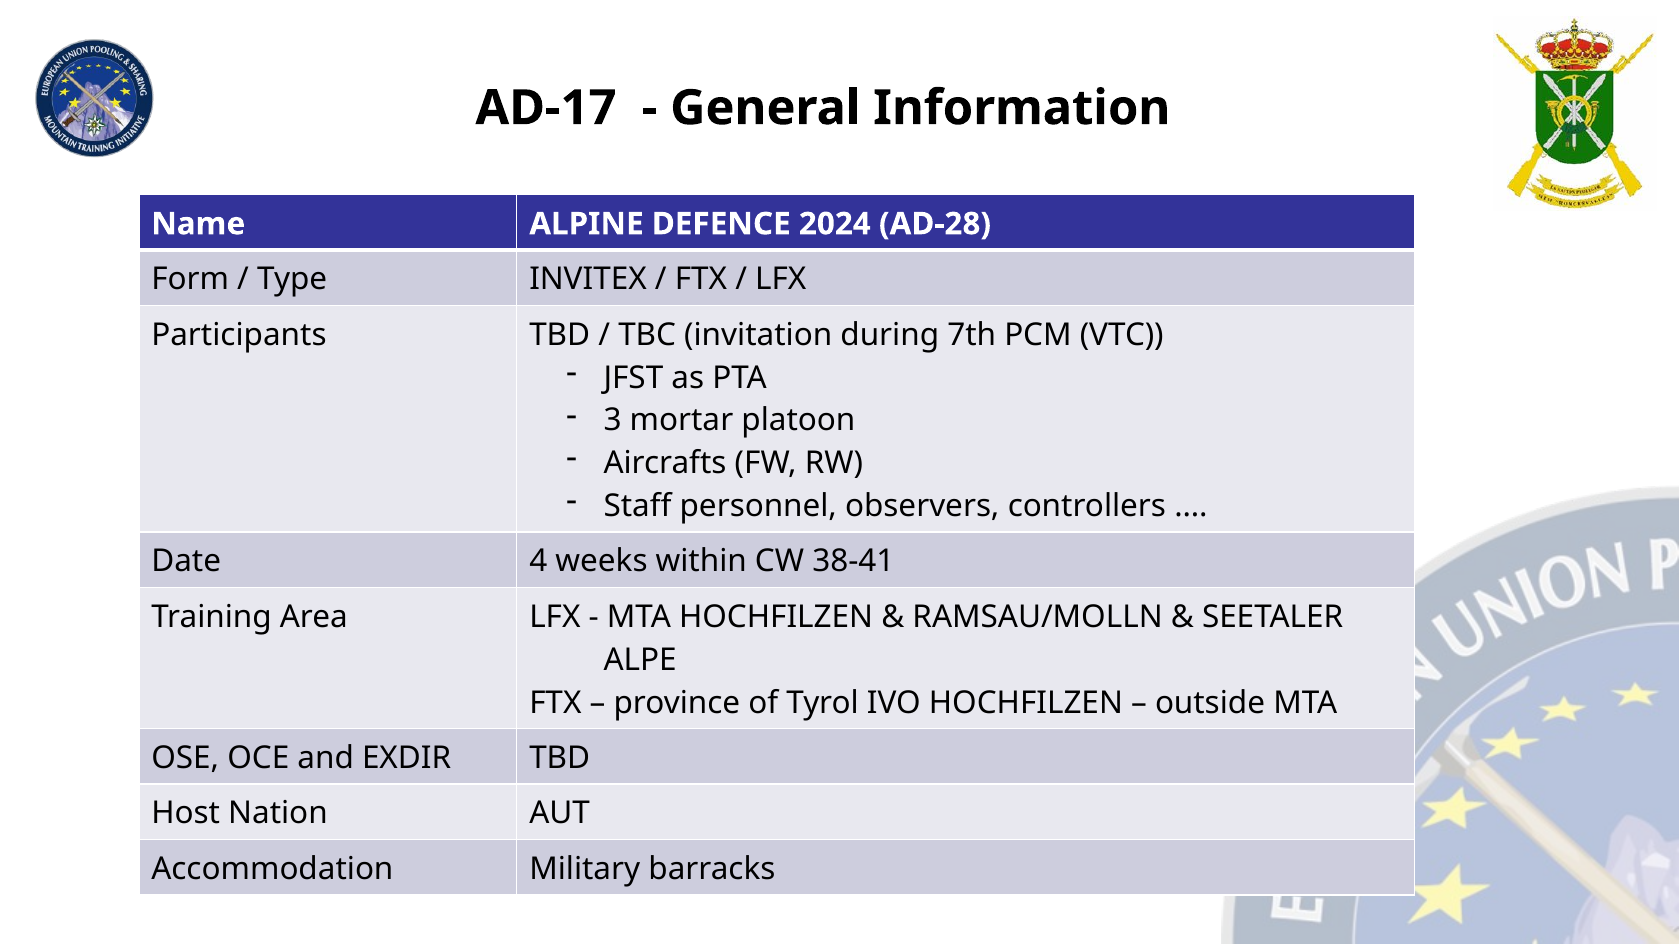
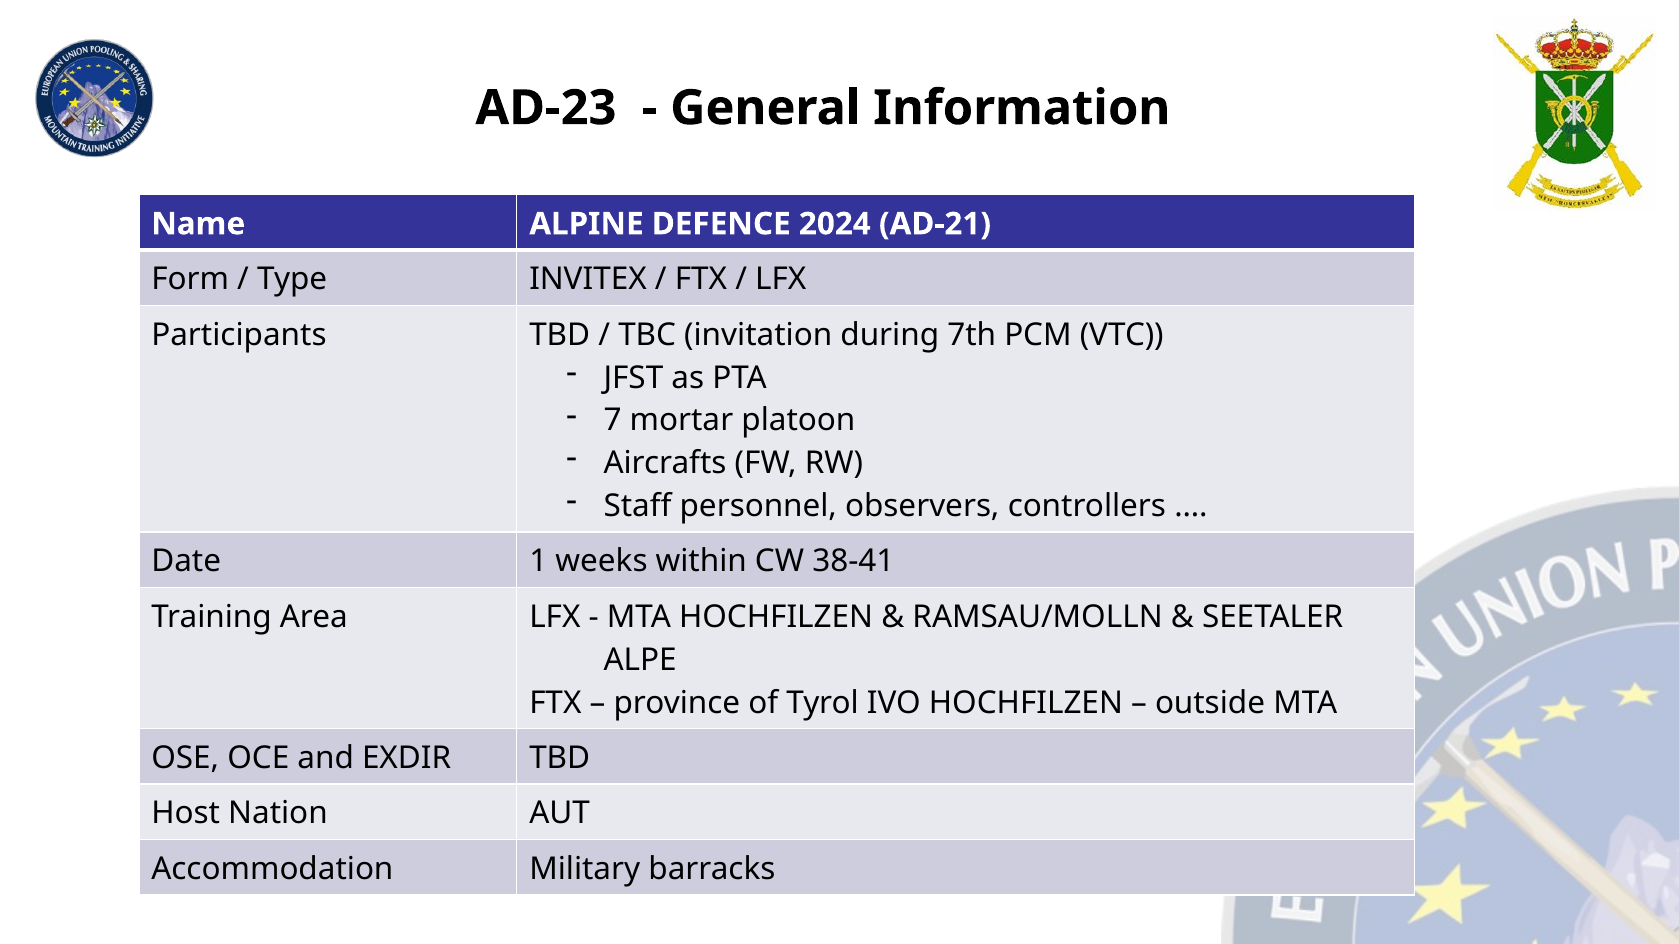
AD-17: AD-17 -> AD-23
AD-28: AD-28 -> AD-21
3: 3 -> 7
4: 4 -> 1
